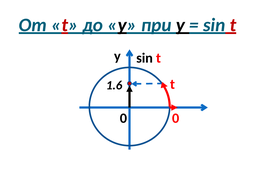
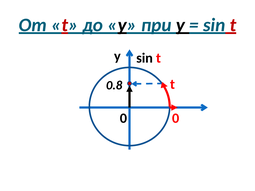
1.6: 1.6 -> 0.8
